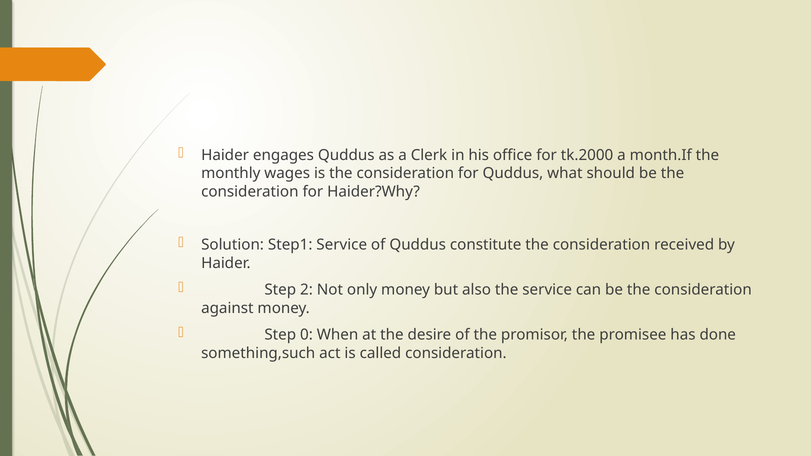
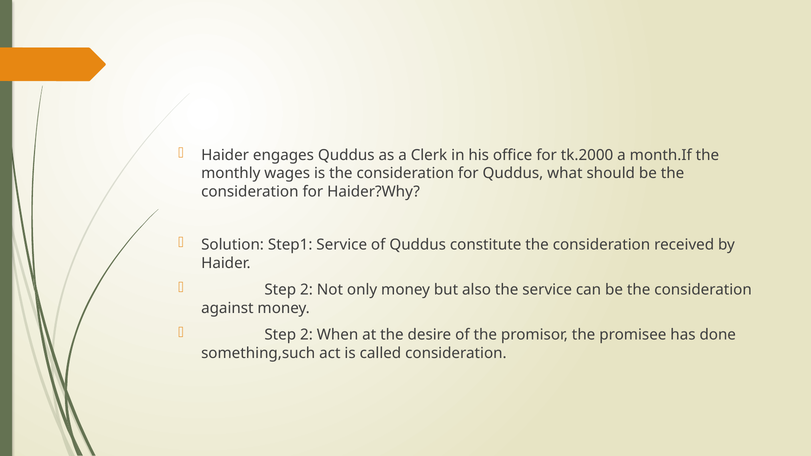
0 at (306, 335): 0 -> 2
